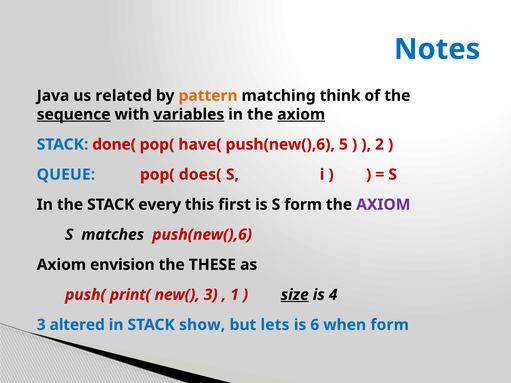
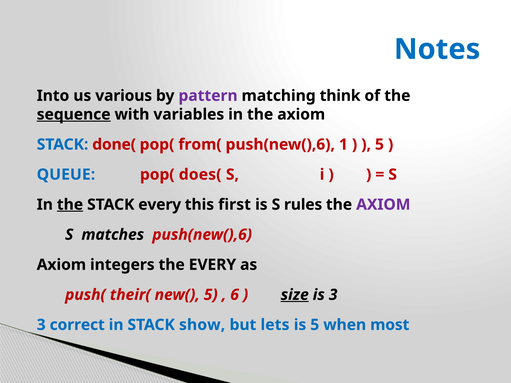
Java: Java -> Into
related: related -> various
pattern colour: orange -> purple
variables underline: present -> none
axiom at (301, 114) underline: present -> none
have(: have( -> from(
5: 5 -> 1
2 at (379, 145): 2 -> 5
the at (70, 205) underline: none -> present
S form: form -> rules
envision: envision -> integers
the THESE: THESE -> EVERY
print(: print( -> their(
new( 3: 3 -> 5
1: 1 -> 6
is 4: 4 -> 3
altered: altered -> correct
is 6: 6 -> 5
when form: form -> most
